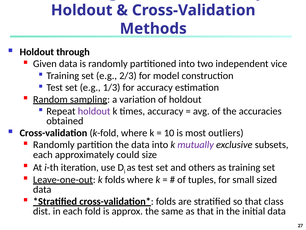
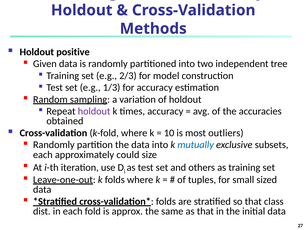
through: through -> positive
vice: vice -> tree
mutually colour: purple -> blue
